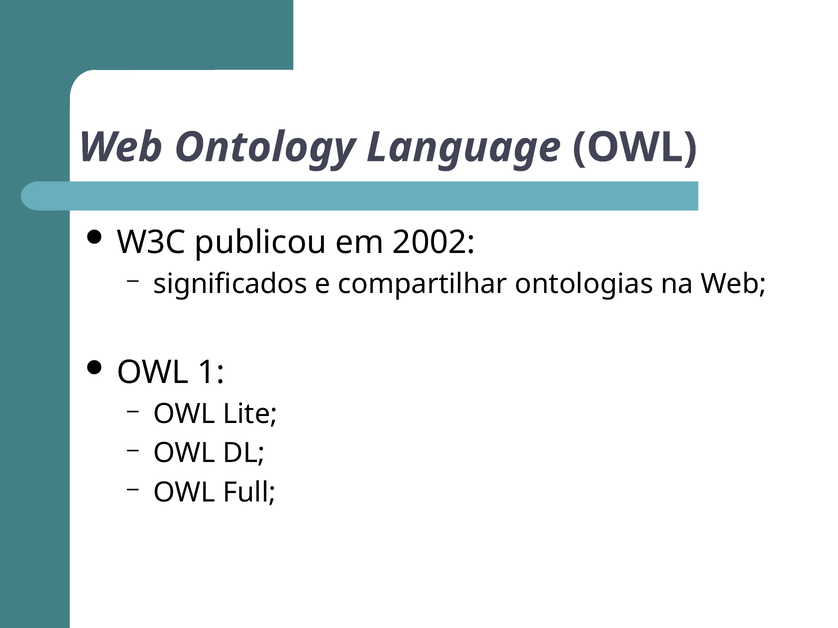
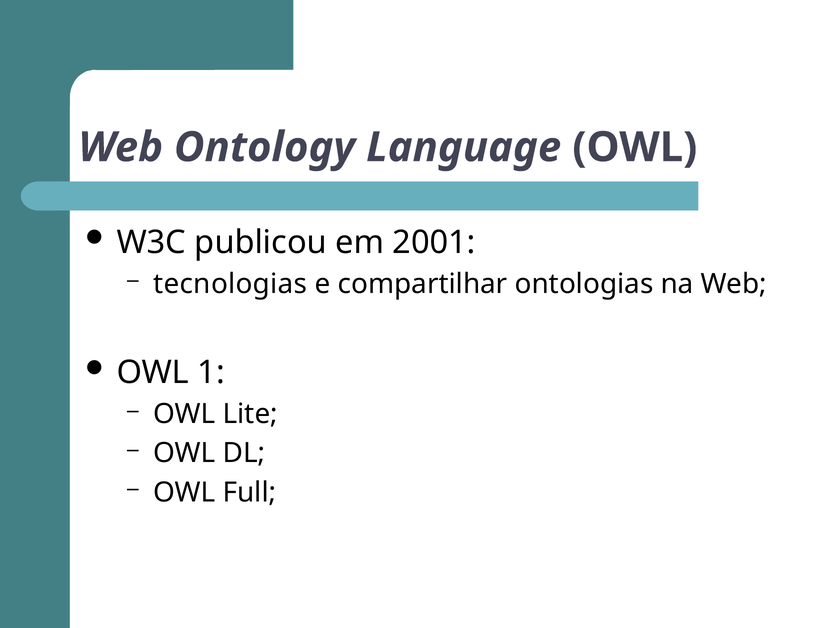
2002: 2002 -> 2001
significados: significados -> tecnologias
